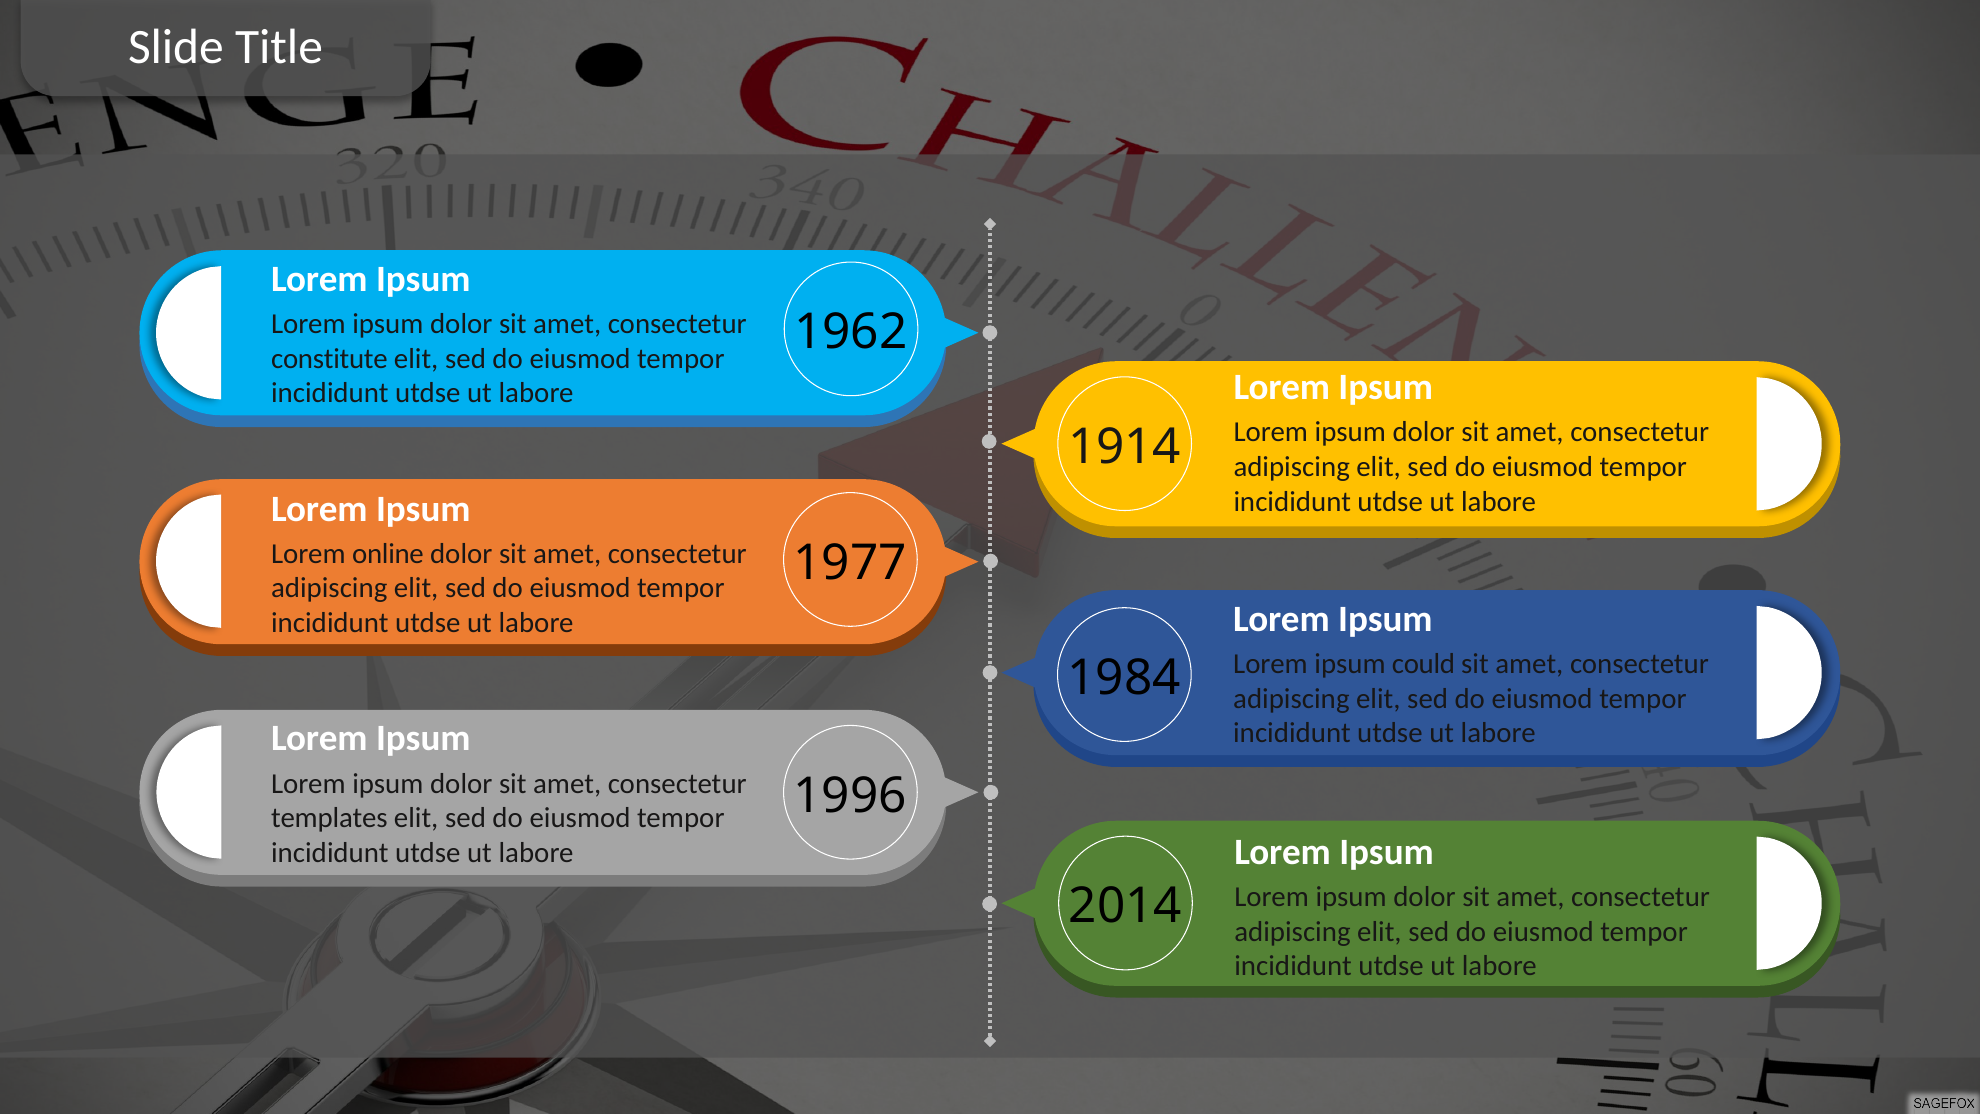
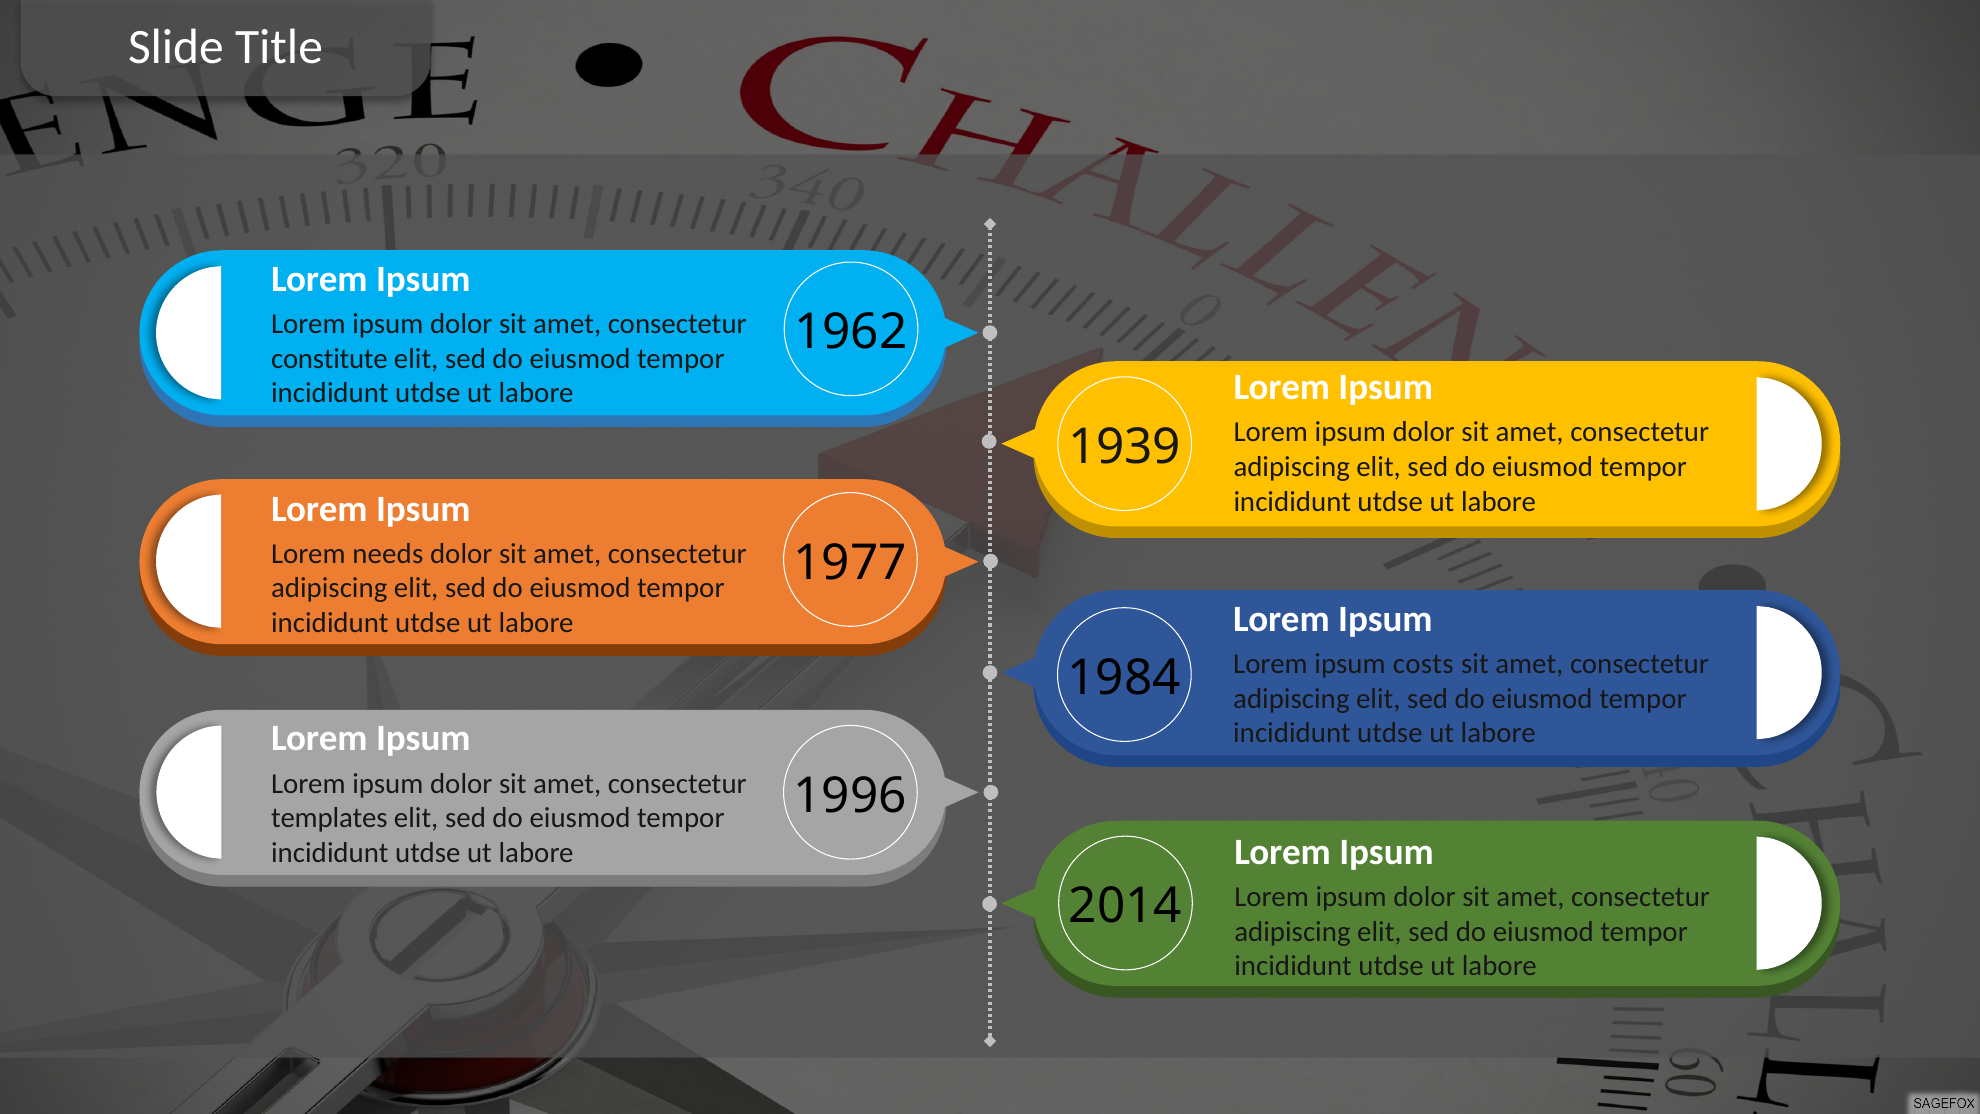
1914: 1914 -> 1939
online: online -> needs
could: could -> costs
